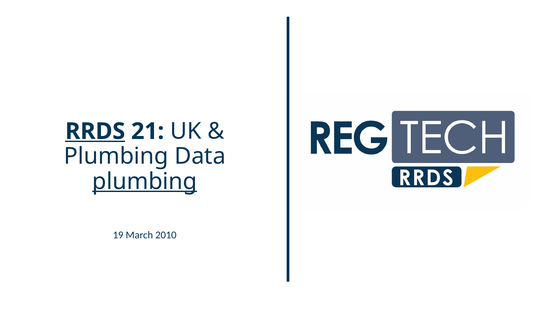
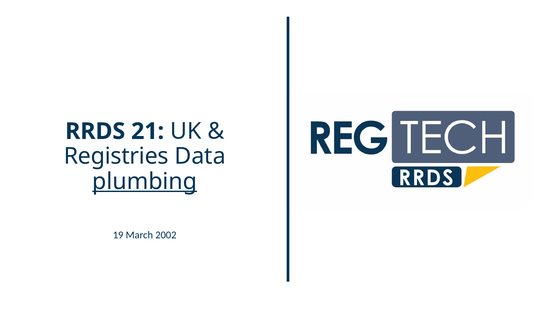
RRDS underline: present -> none
Plumbing at (116, 156): Plumbing -> Registries
2010: 2010 -> 2002
